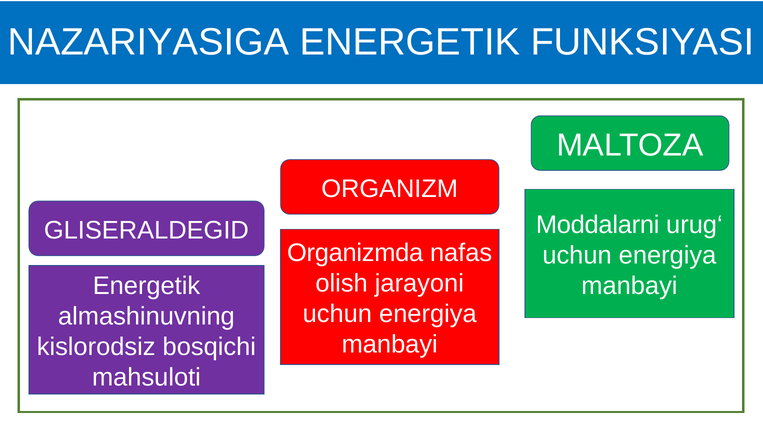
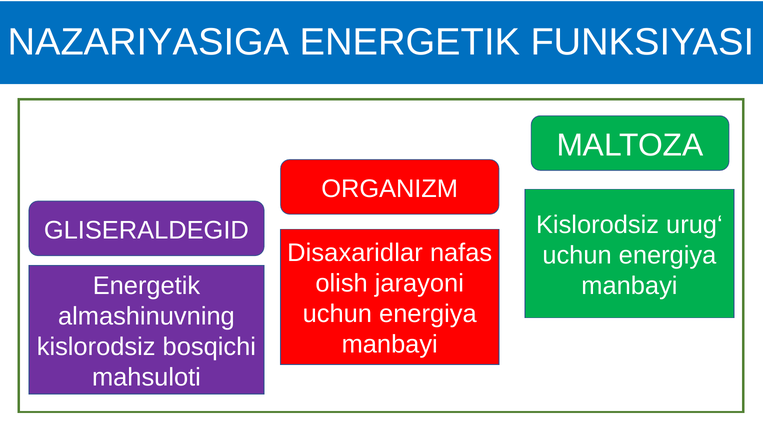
Moddalarni at (598, 225): Moddalarni -> Kislorodsiz
Organizmda: Organizmda -> Disaxaridlar
